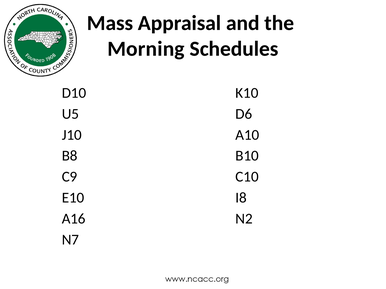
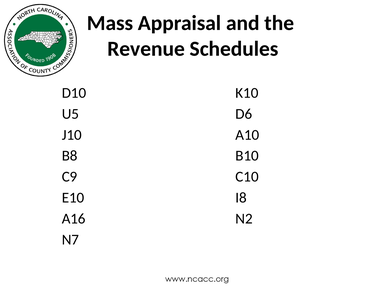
Morning: Morning -> Revenue
